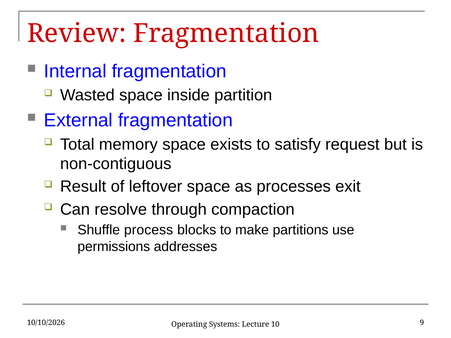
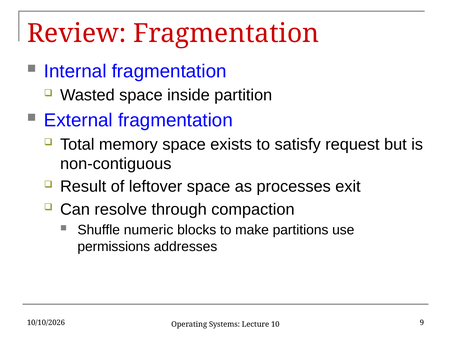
process: process -> numeric
